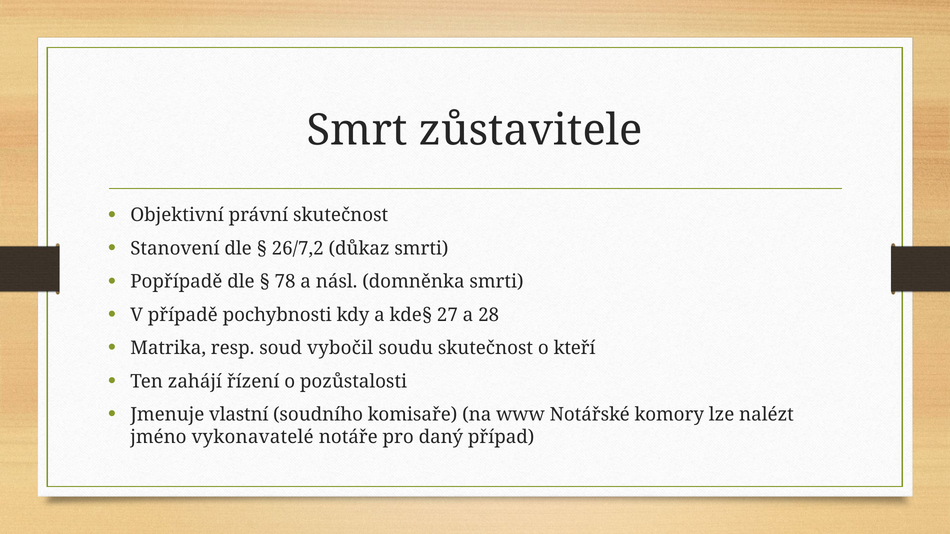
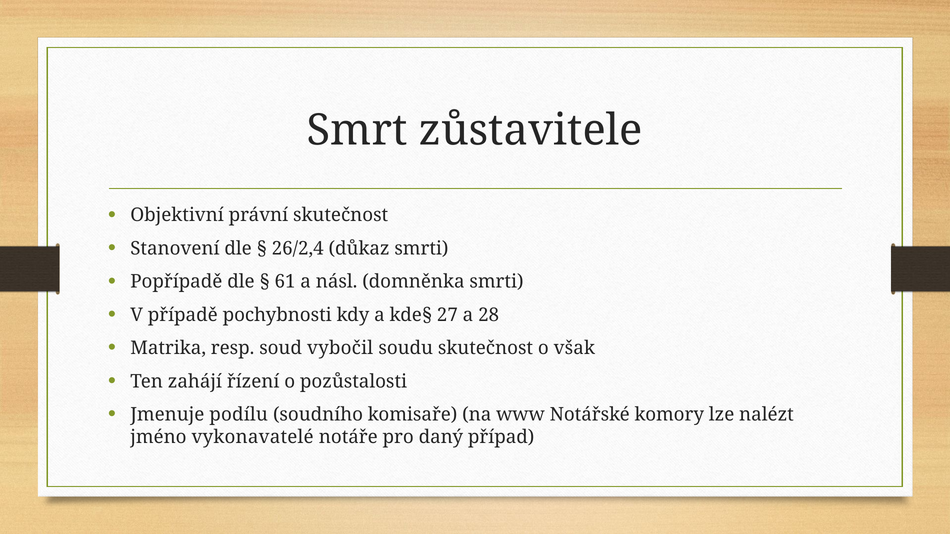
26/7,2: 26/7,2 -> 26/2,4
78: 78 -> 61
kteří: kteří -> však
vlastní: vlastní -> podílu
